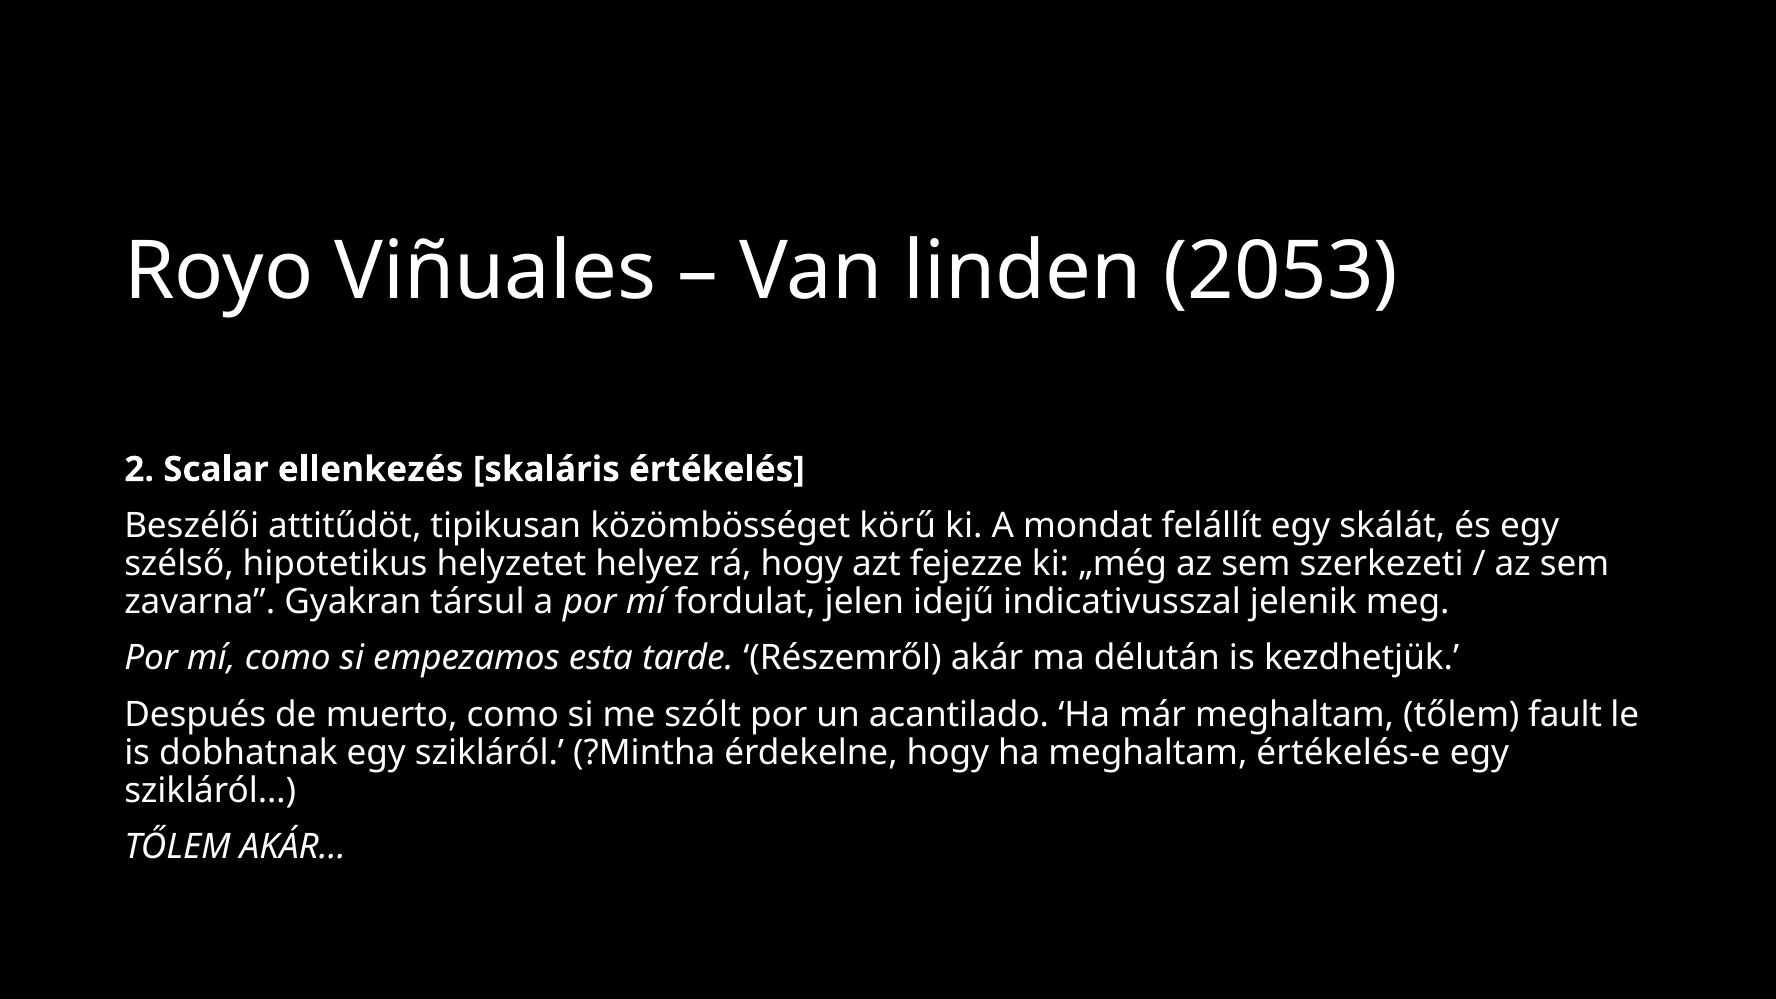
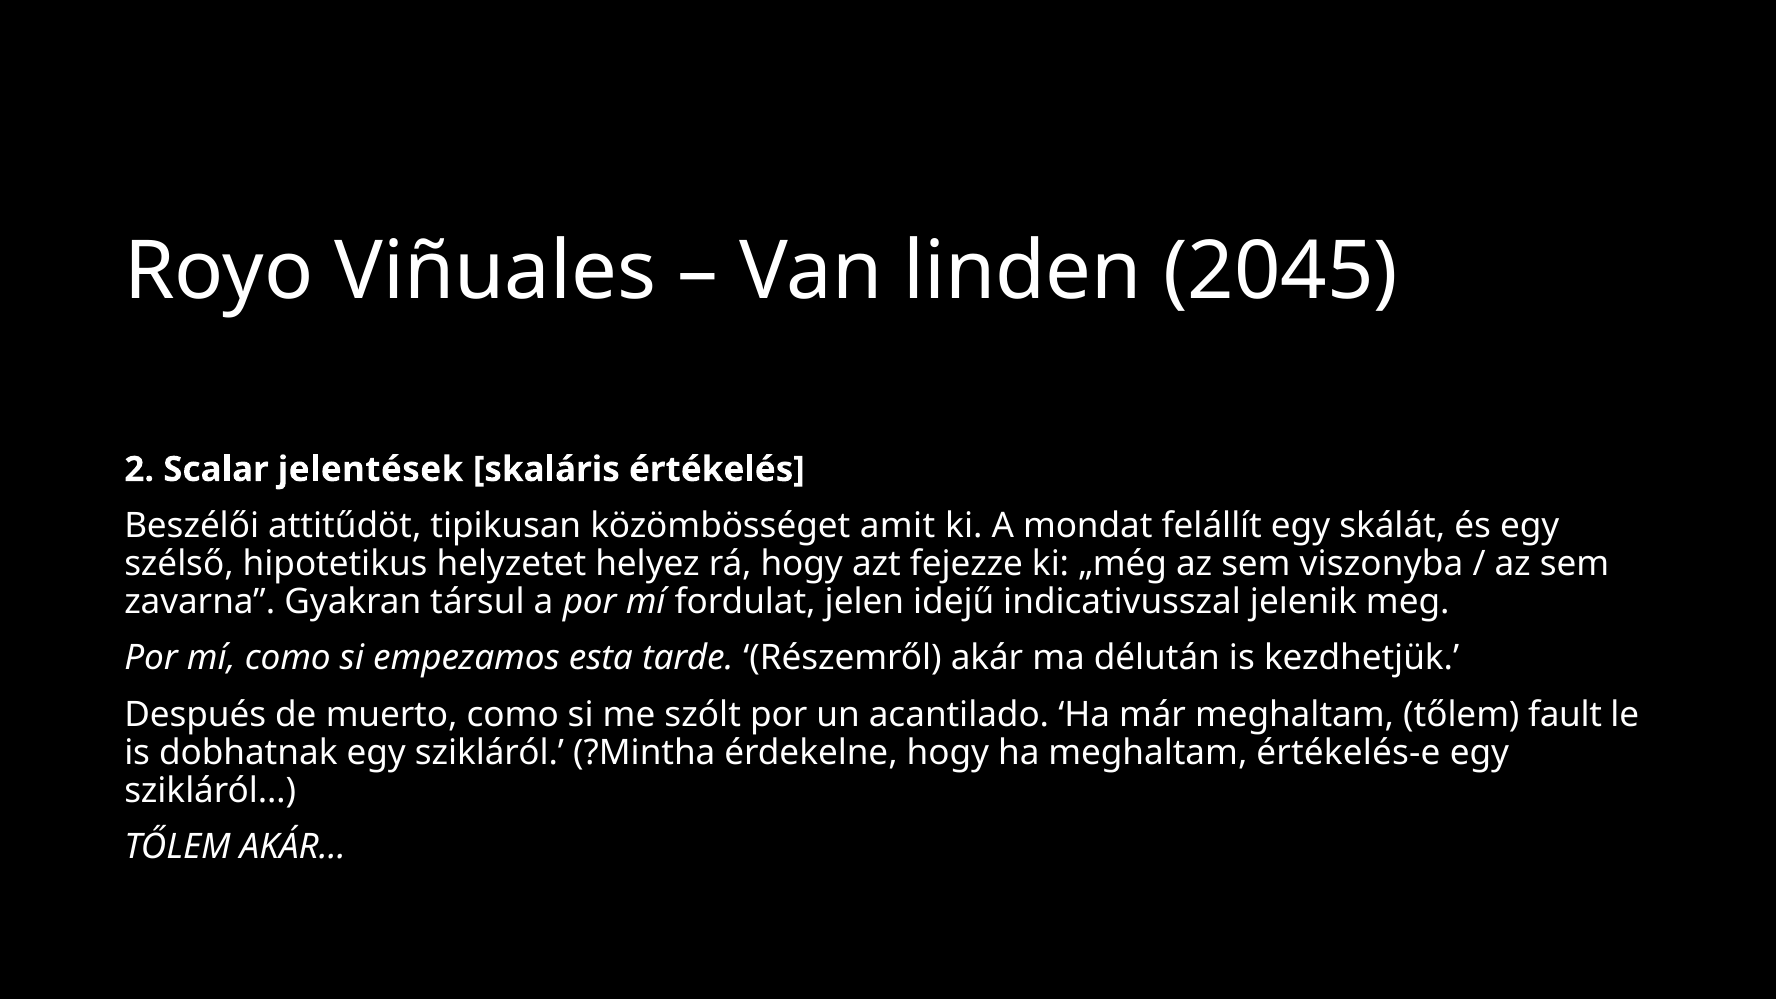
2053: 2053 -> 2045
ellenkezés: ellenkezés -> jelentések
körű: körű -> amit
szerkezeti: szerkezeti -> viszonyba
